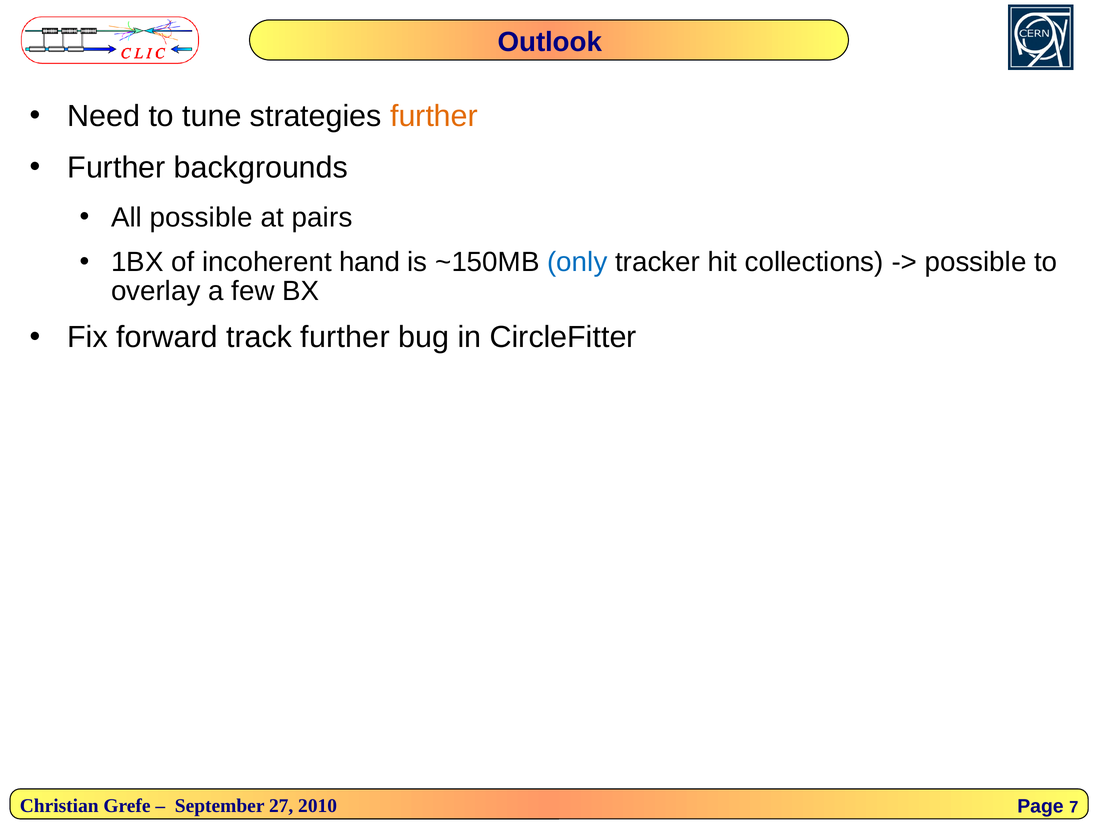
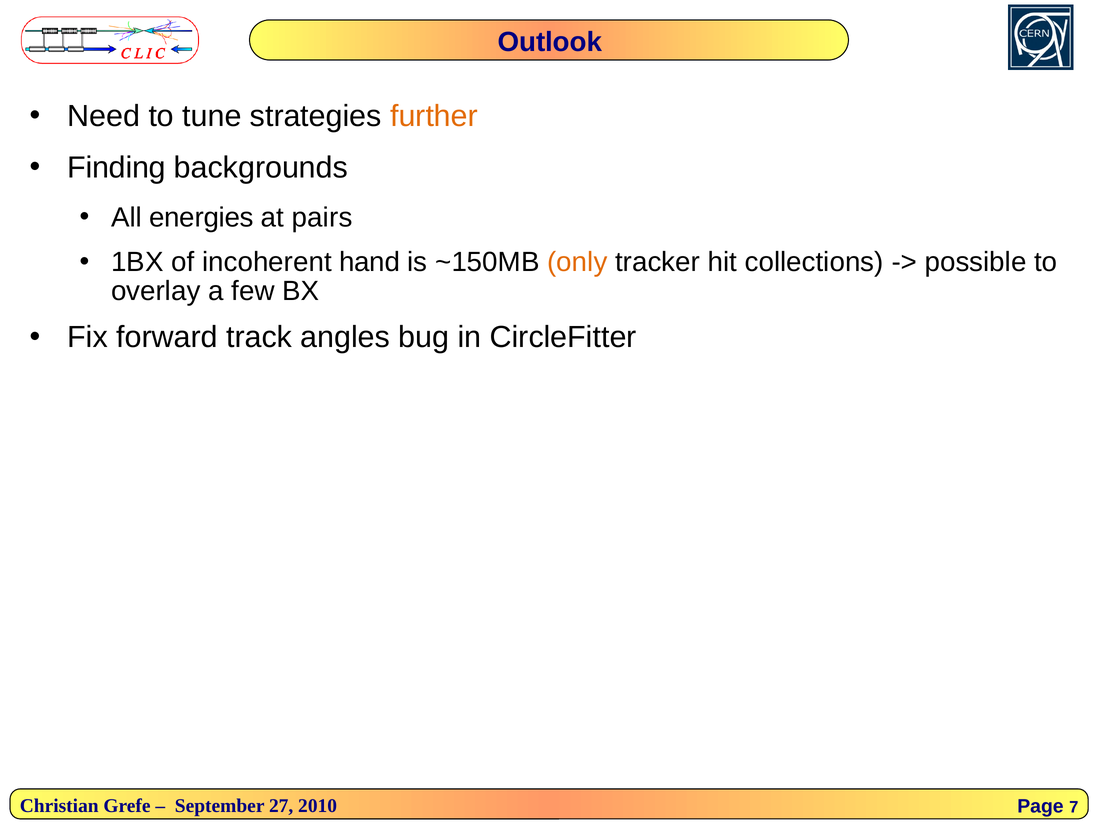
Further at (116, 167): Further -> Finding
All possible: possible -> energies
only colour: blue -> orange
track further: further -> angles
